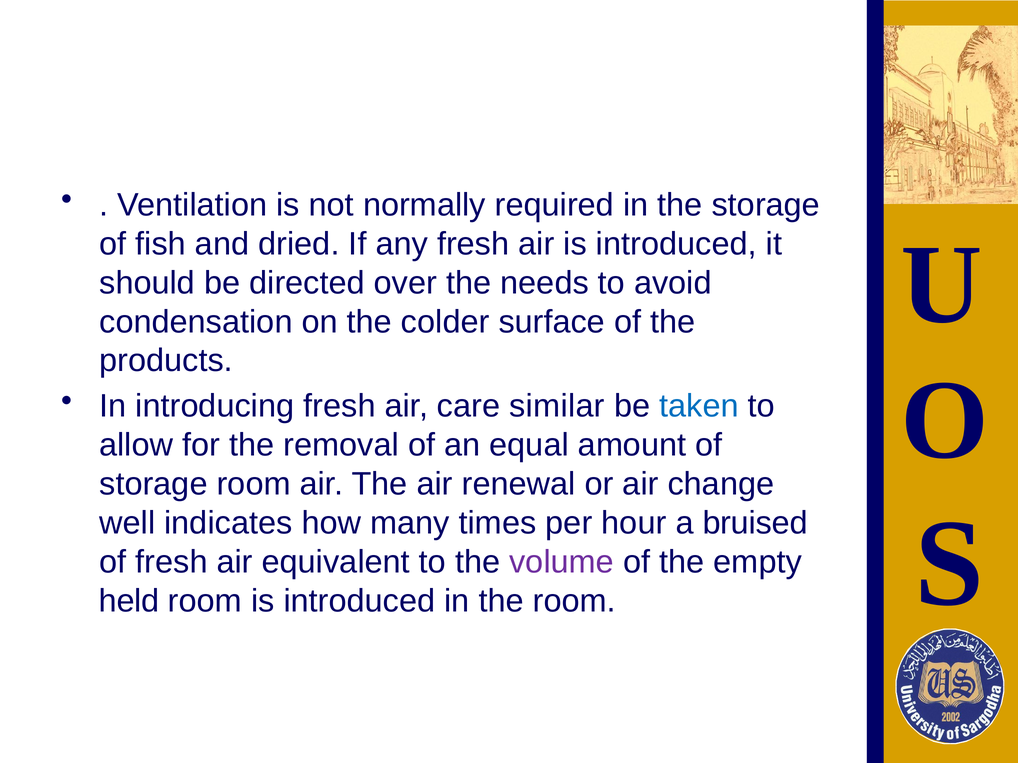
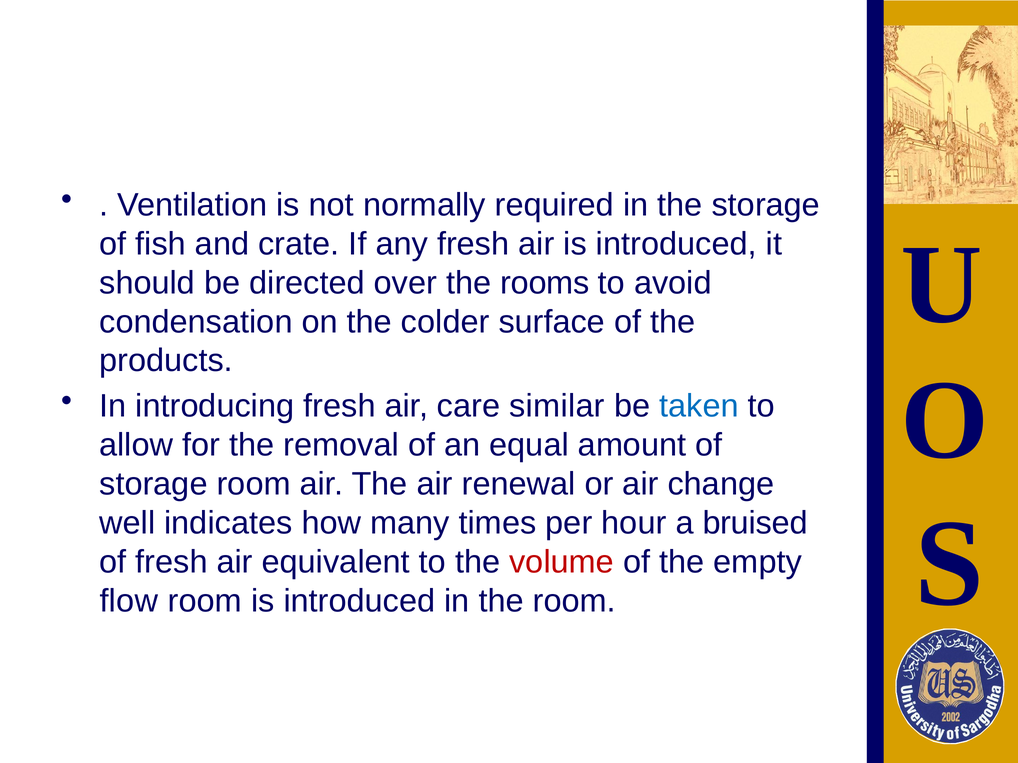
dried: dried -> crate
needs: needs -> rooms
volume colour: purple -> red
held: held -> flow
